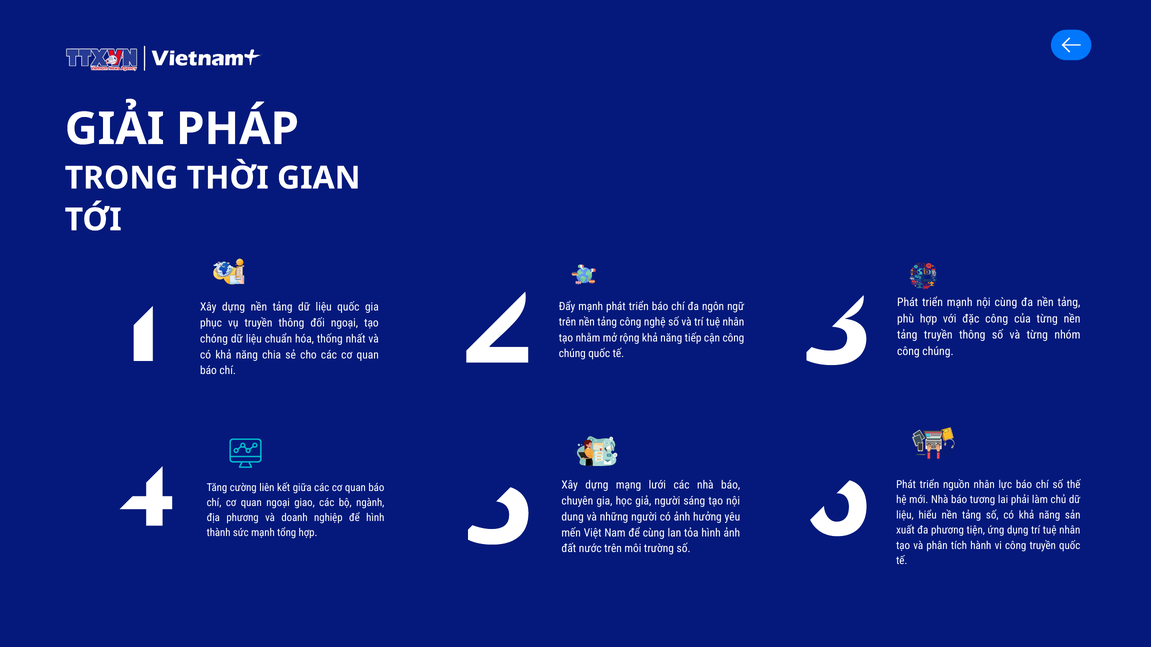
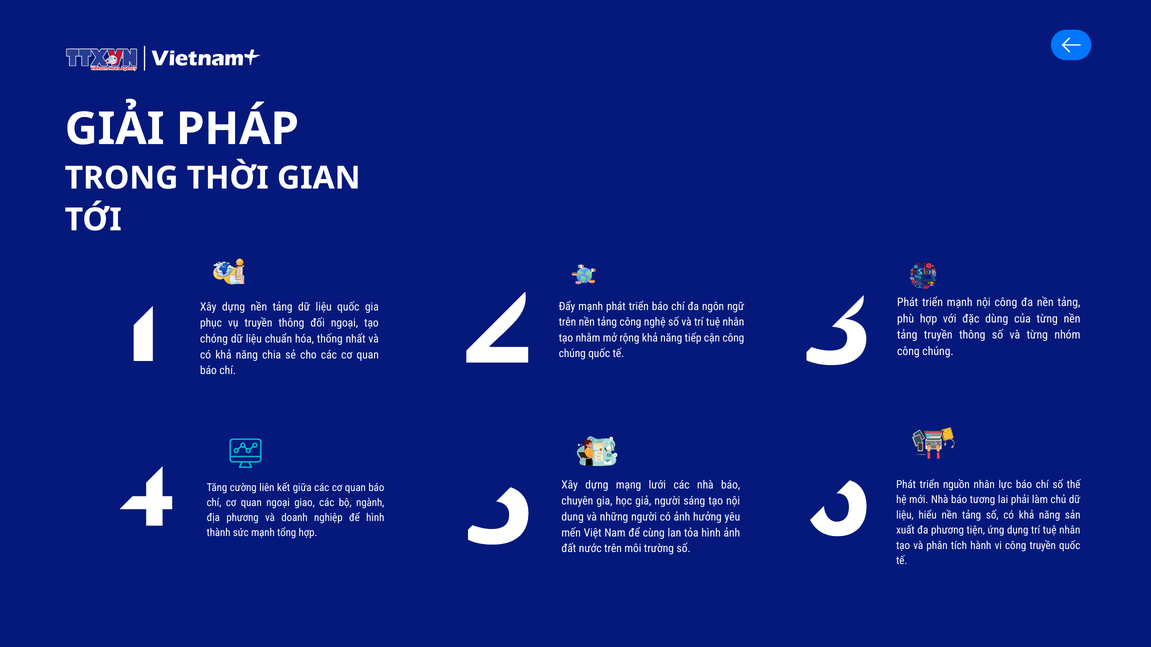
nội cùng: cùng -> công
đặc công: công -> dùng
